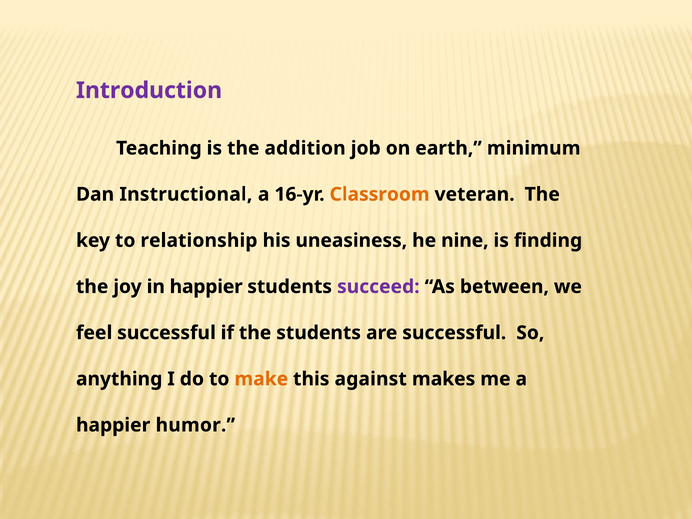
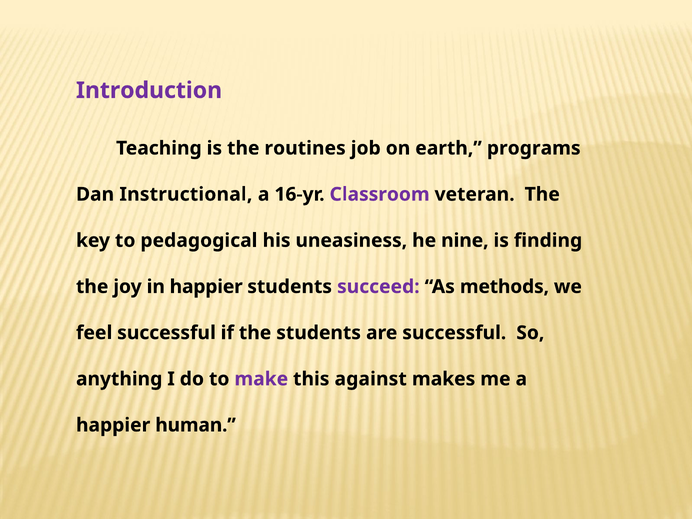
addition: addition -> routines
minimum: minimum -> programs
Classroom colour: orange -> purple
relationship: relationship -> pedagogical
between: between -> methods
make colour: orange -> purple
humor: humor -> human
